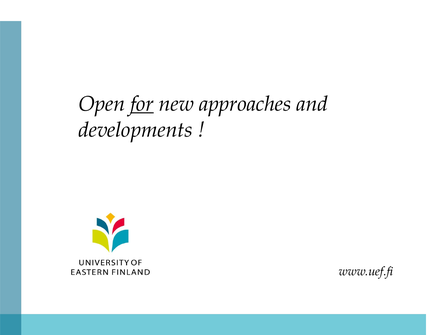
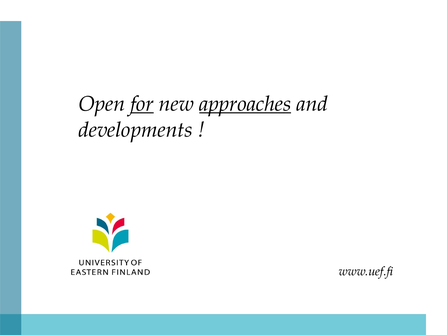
approaches underline: none -> present
